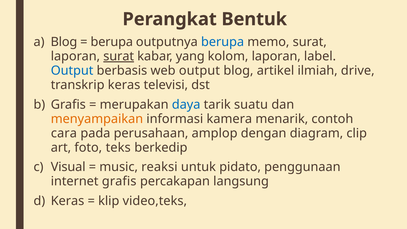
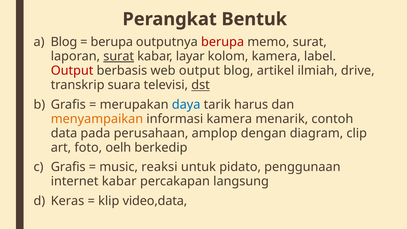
berupa at (223, 42) colour: blue -> red
yang: yang -> layar
kolom laporan: laporan -> kamera
Output at (72, 71) colour: blue -> red
transkrip keras: keras -> suara
dst underline: none -> present
suatu: suatu -> harus
cara: cara -> data
teks: teks -> oelh
Visual at (68, 167): Visual -> Grafis
internet grafis: grafis -> kabar
video,teks: video,teks -> video,data
